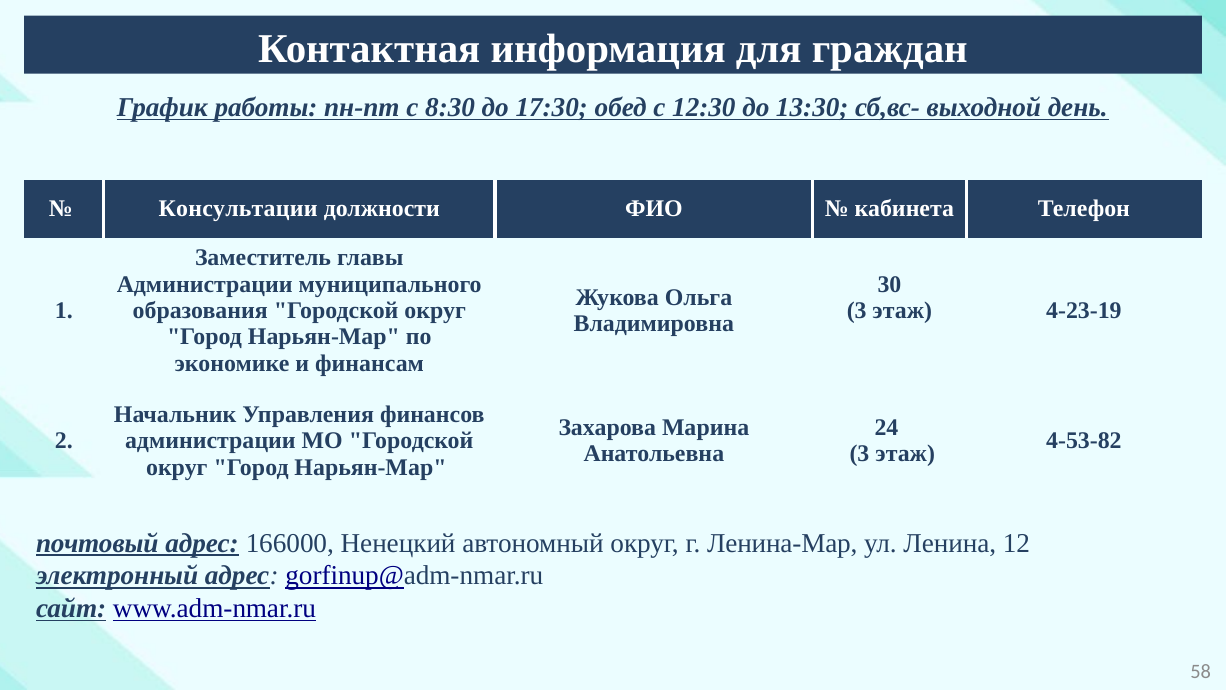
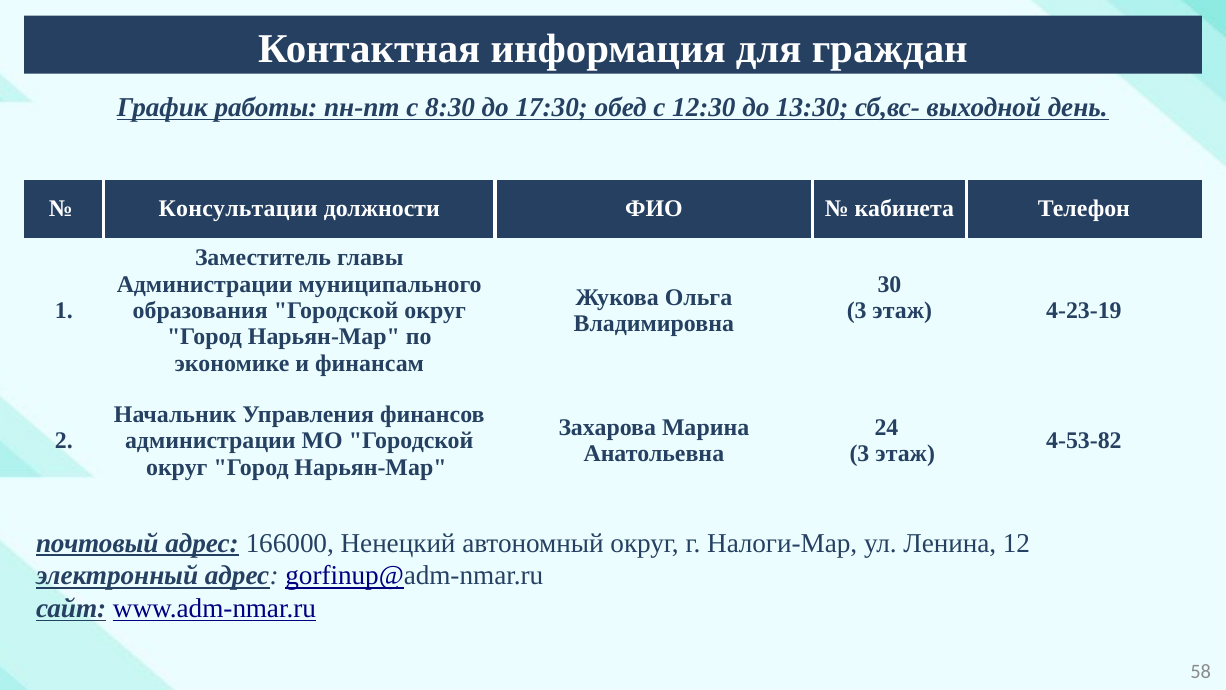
Ленина-Мар: Ленина-Мар -> Налоги-Мар
